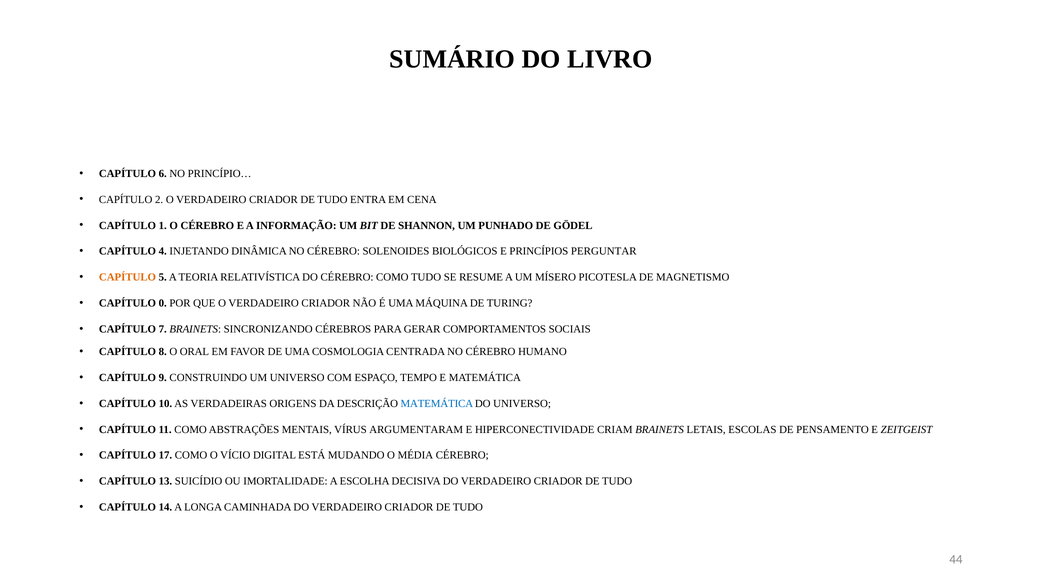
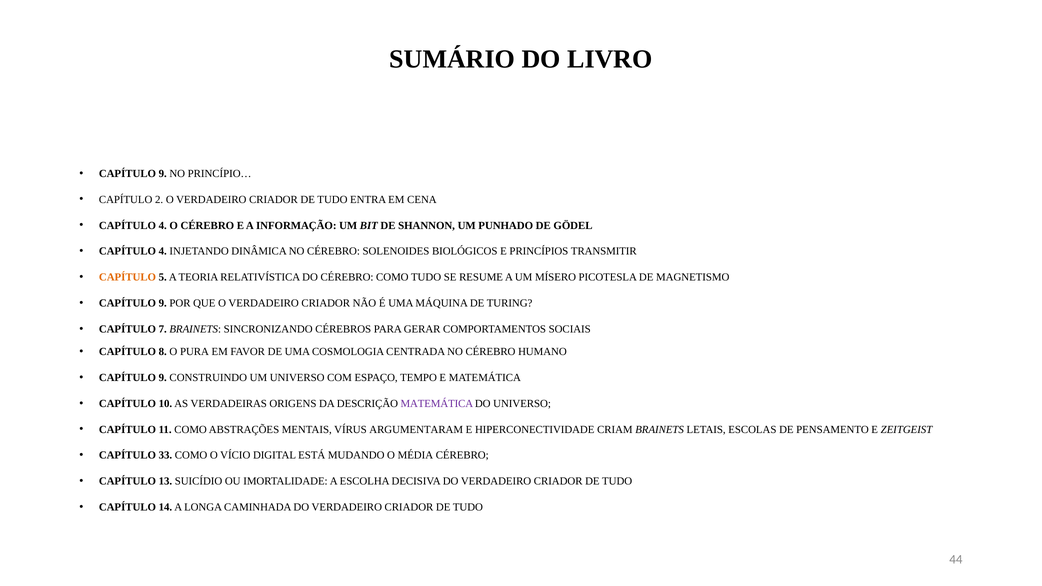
6 at (163, 174): 6 -> 9
1 at (163, 225): 1 -> 4
PERGUNTAR: PERGUNTAR -> TRANSMITIR
0 at (163, 303): 0 -> 9
ORAL: ORAL -> PURA
MATEMÁTICA at (437, 404) colour: blue -> purple
17: 17 -> 33
